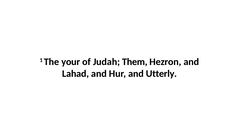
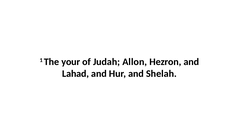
Them: Them -> Allon
Utterly: Utterly -> Shelah
